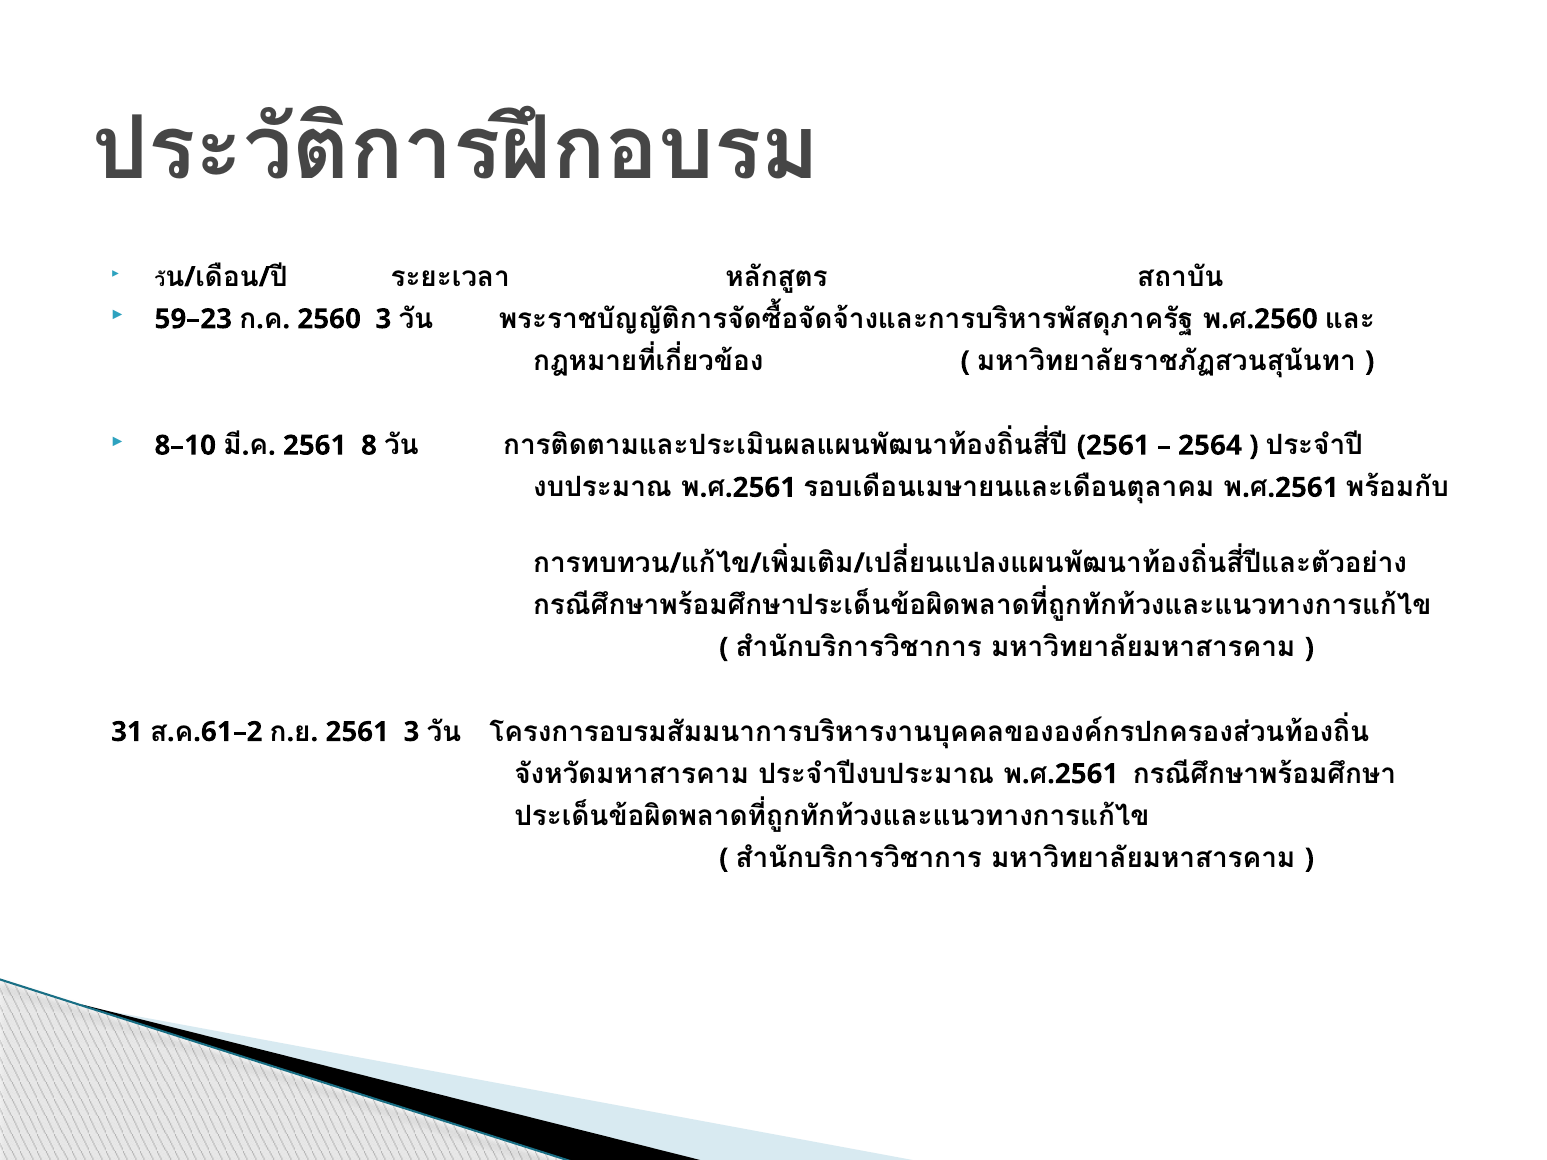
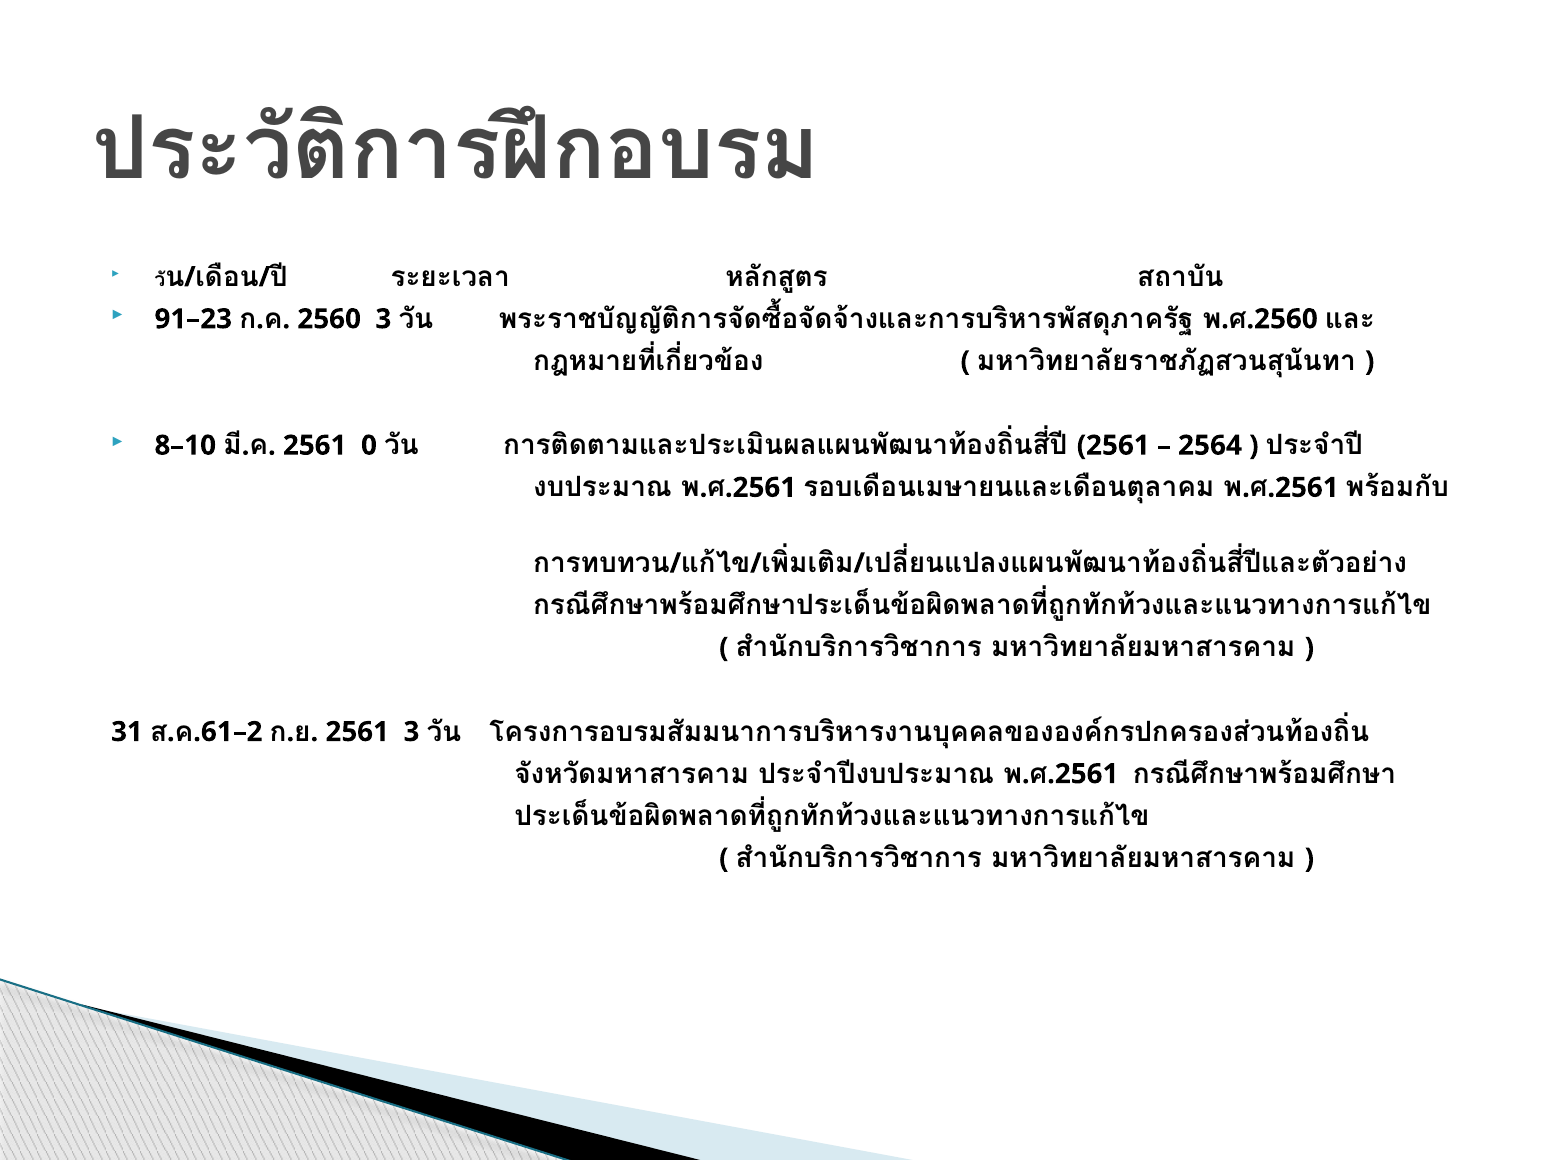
59–23: 59–23 -> 91–23
8: 8 -> 0
